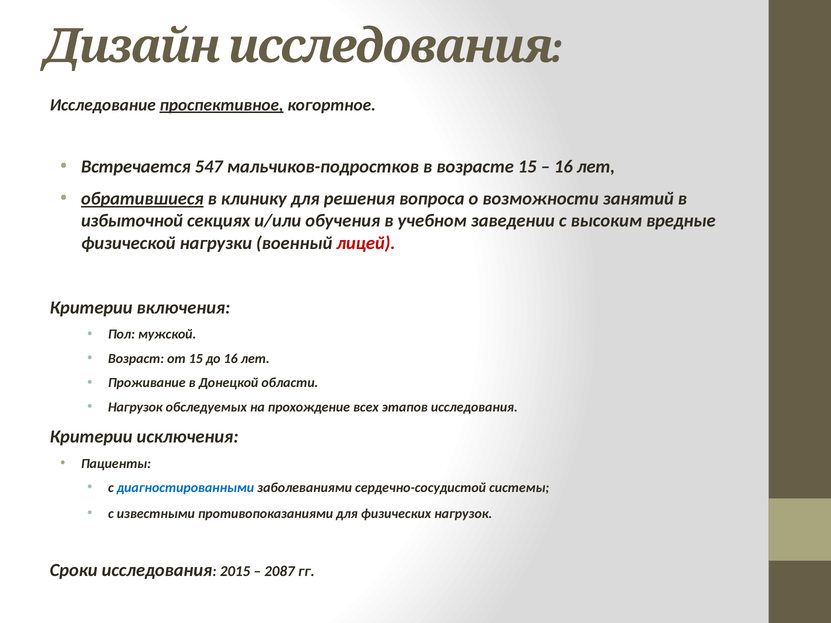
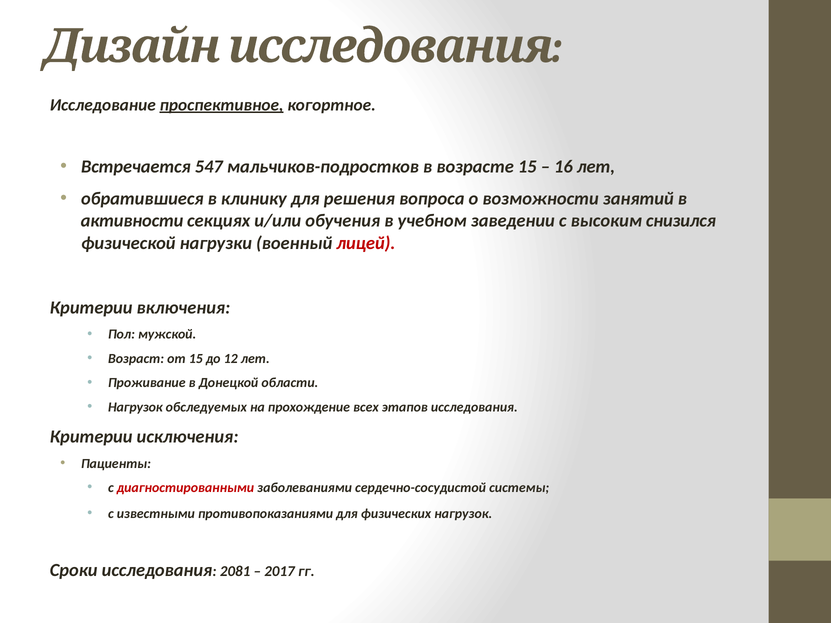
обратившиеся underline: present -> none
избыточной: избыточной -> активности
вредные: вредные -> снизился
до 16: 16 -> 12
диагностированными colour: blue -> red
2015: 2015 -> 2081
2087: 2087 -> 2017
